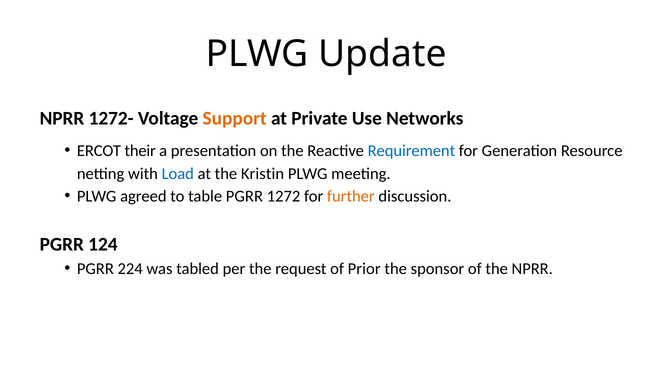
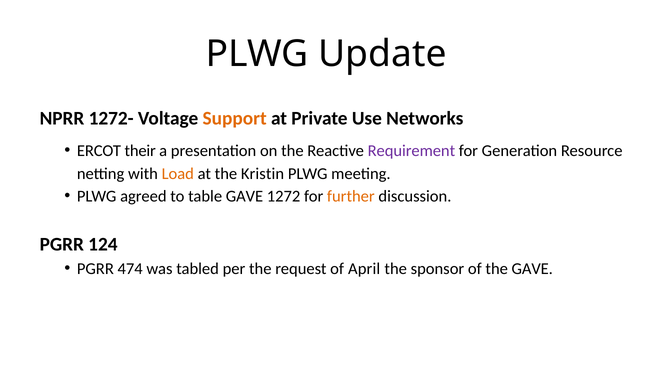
Requirement colour: blue -> purple
Load colour: blue -> orange
table PGRR: PGRR -> GAVE
224: 224 -> 474
Prior: Prior -> April
the NPRR: NPRR -> GAVE
